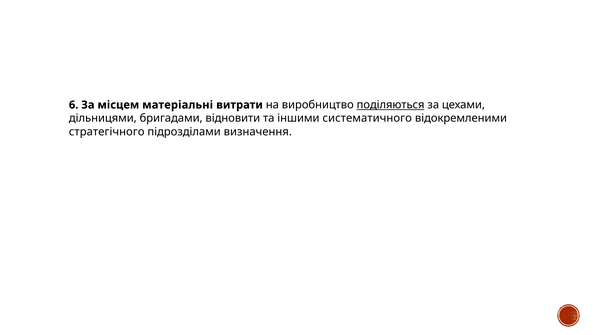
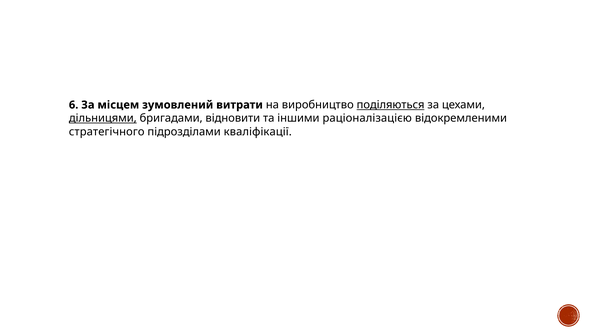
матеріальні: матеріальні -> зумовлений
дільницями underline: none -> present
систематичного: систематичного -> раціоналізацією
визначення: визначення -> кваліфікації
